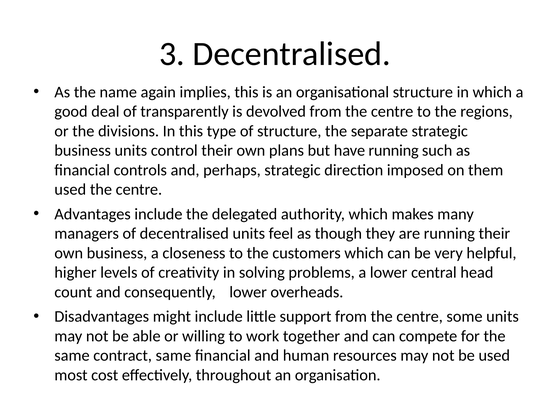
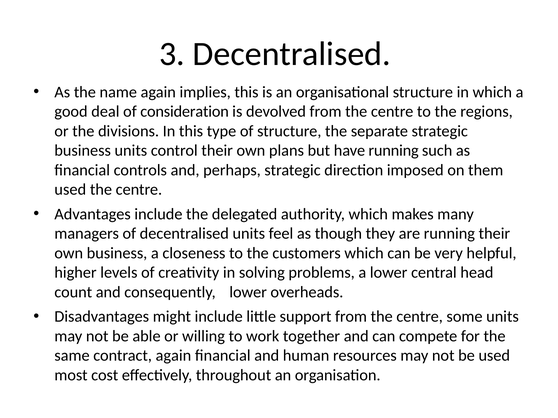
transparently: transparently -> consideration
contract same: same -> again
